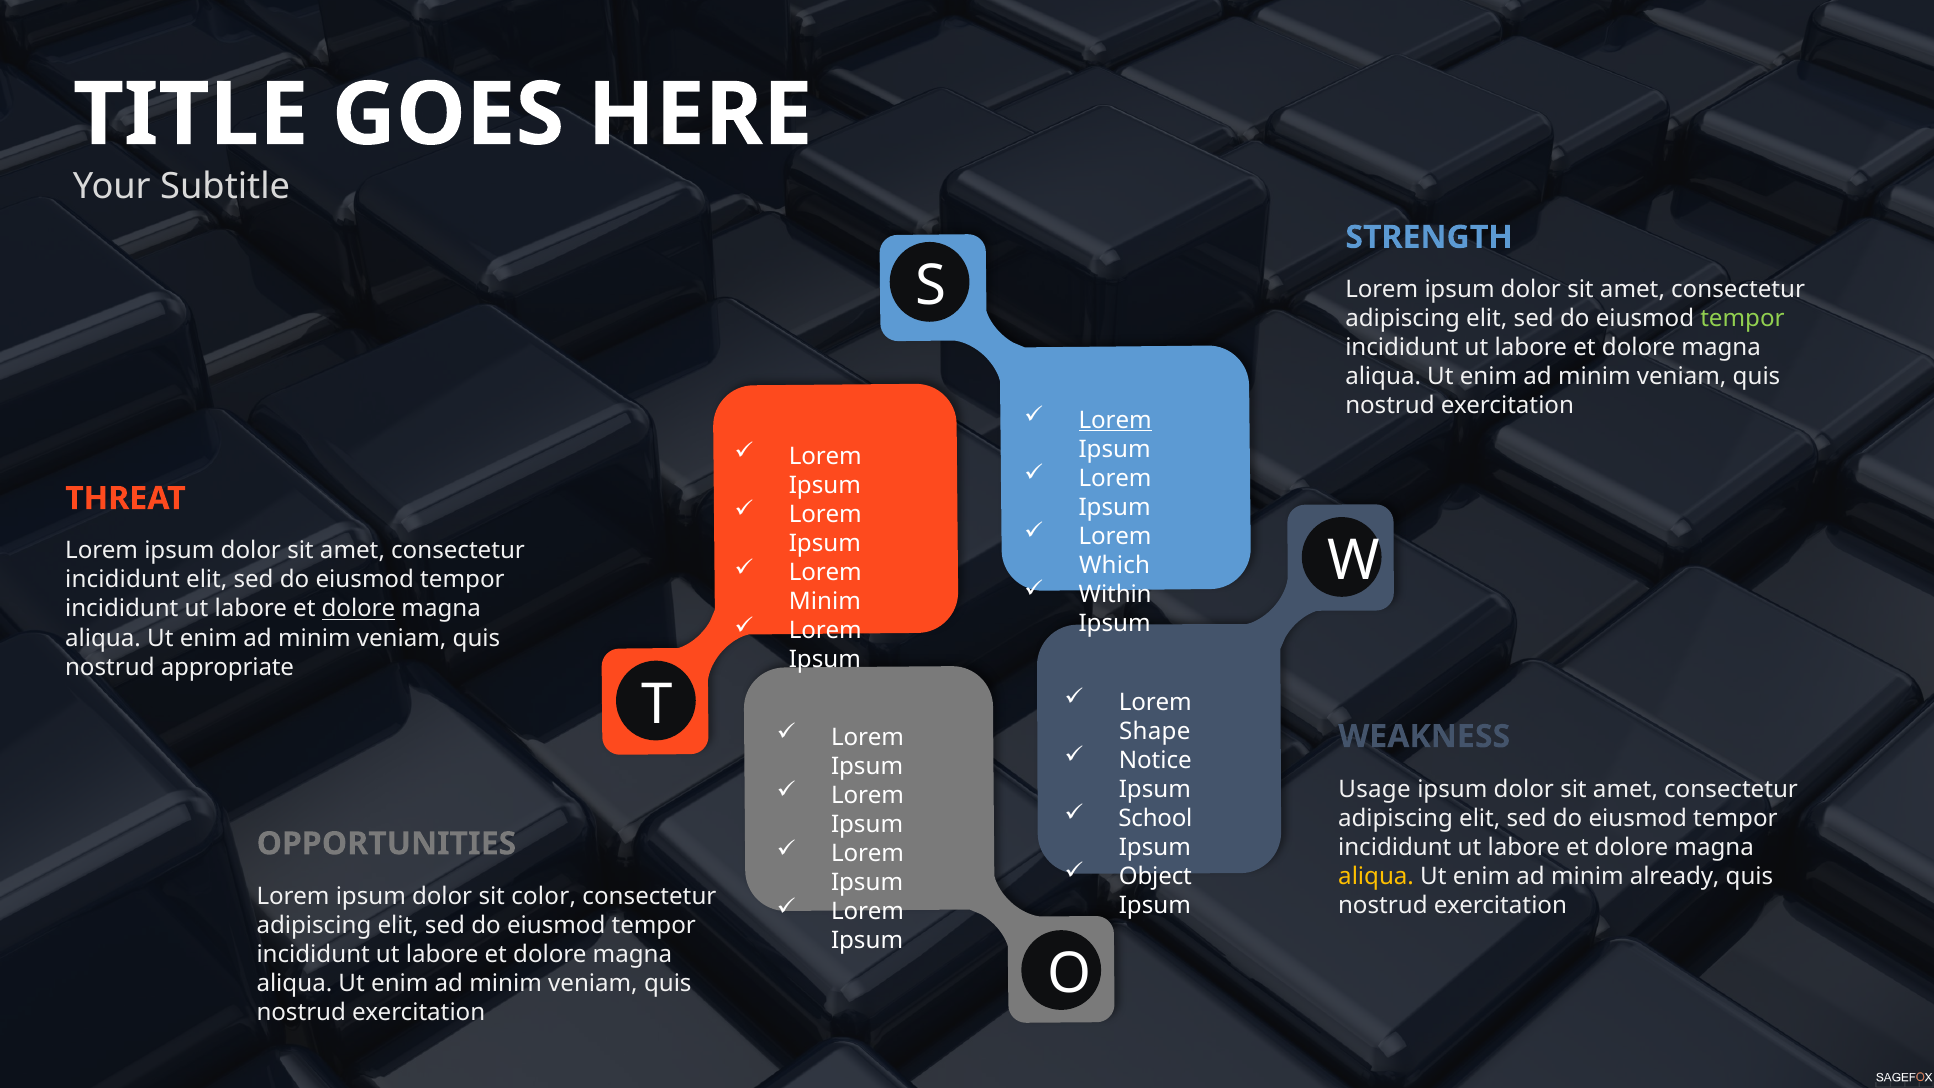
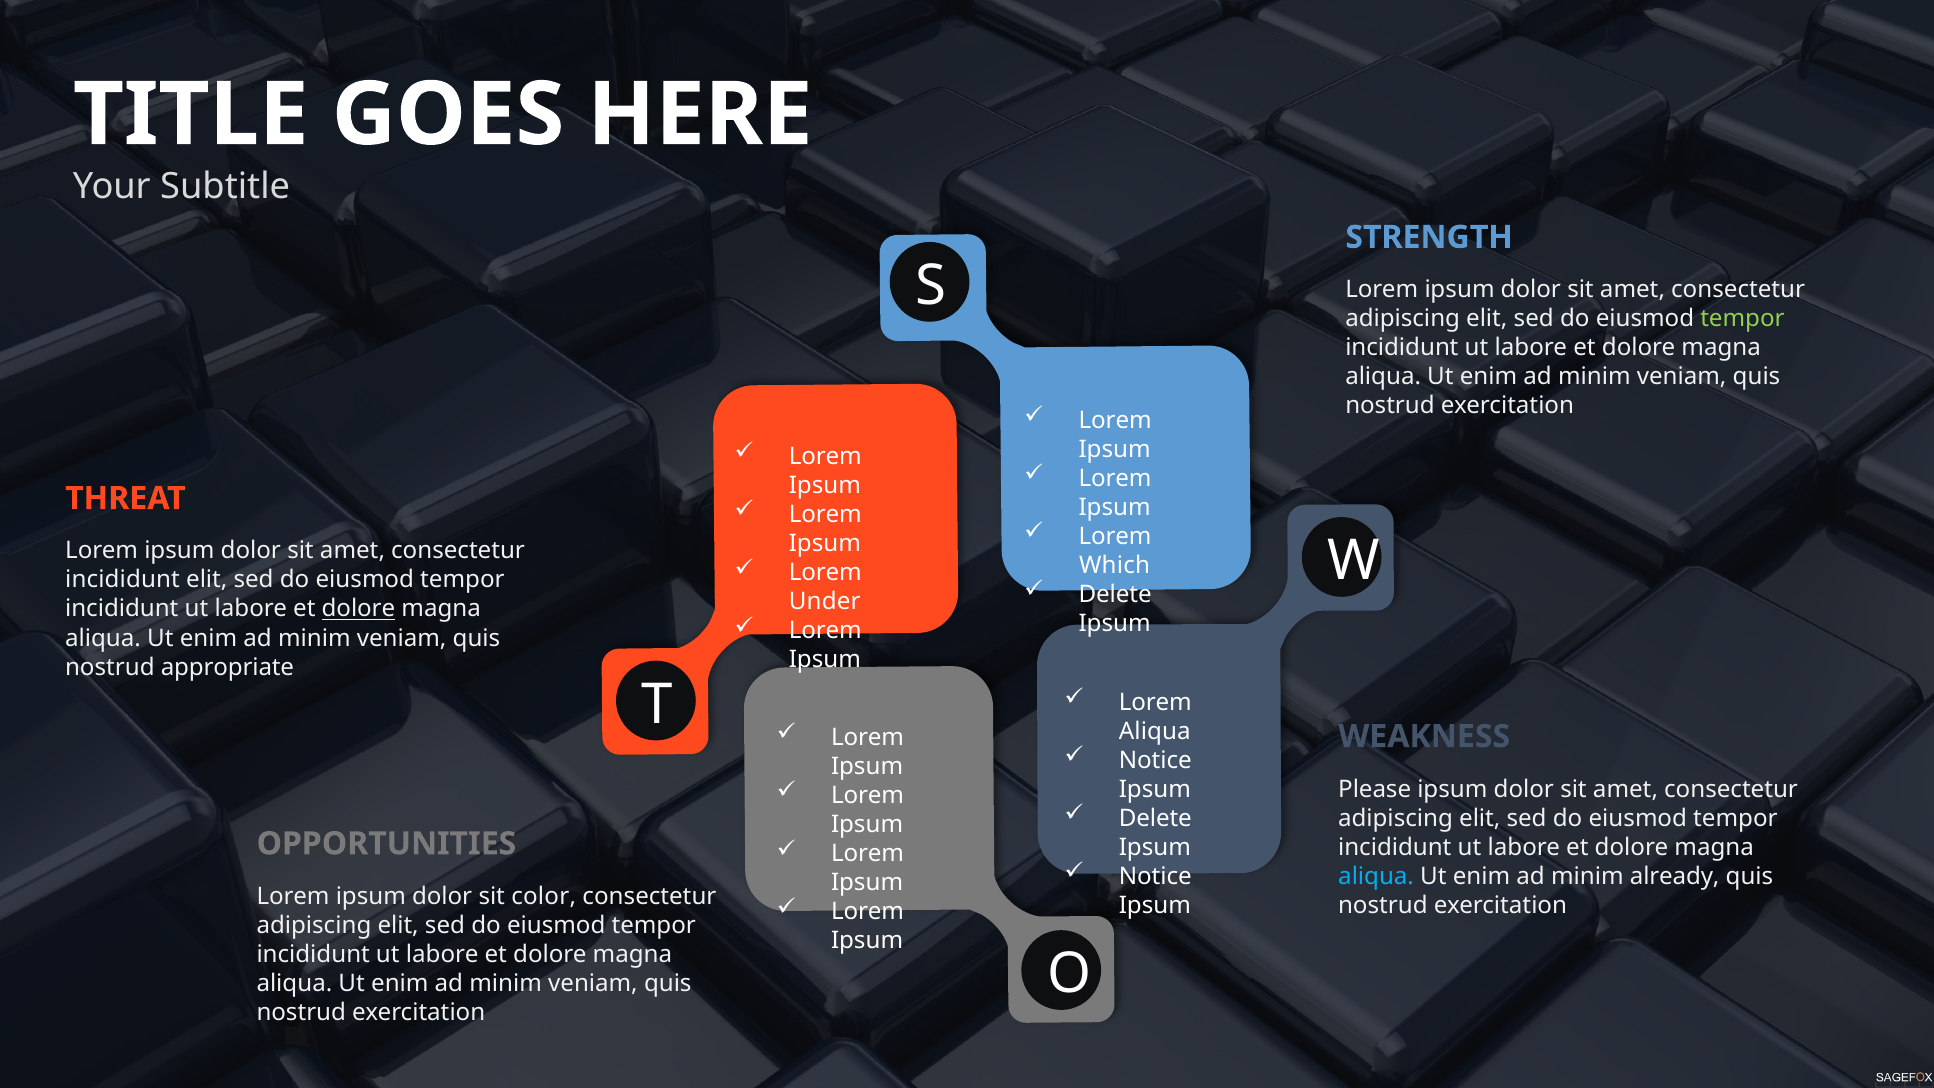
Lorem at (1115, 420) underline: present -> none
Within at (1115, 594): Within -> Delete
Minim at (825, 602): Minim -> Under
Shape at (1155, 731): Shape -> Aliqua
Usage: Usage -> Please
School at (1155, 818): School -> Delete
Object at (1155, 876): Object -> Notice
aliqua at (1376, 876) colour: yellow -> light blue
